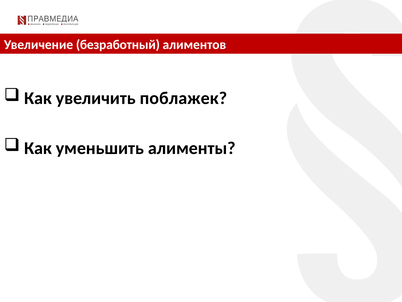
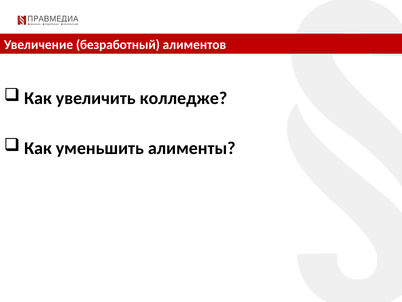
поблажек: поблажек -> колледже
